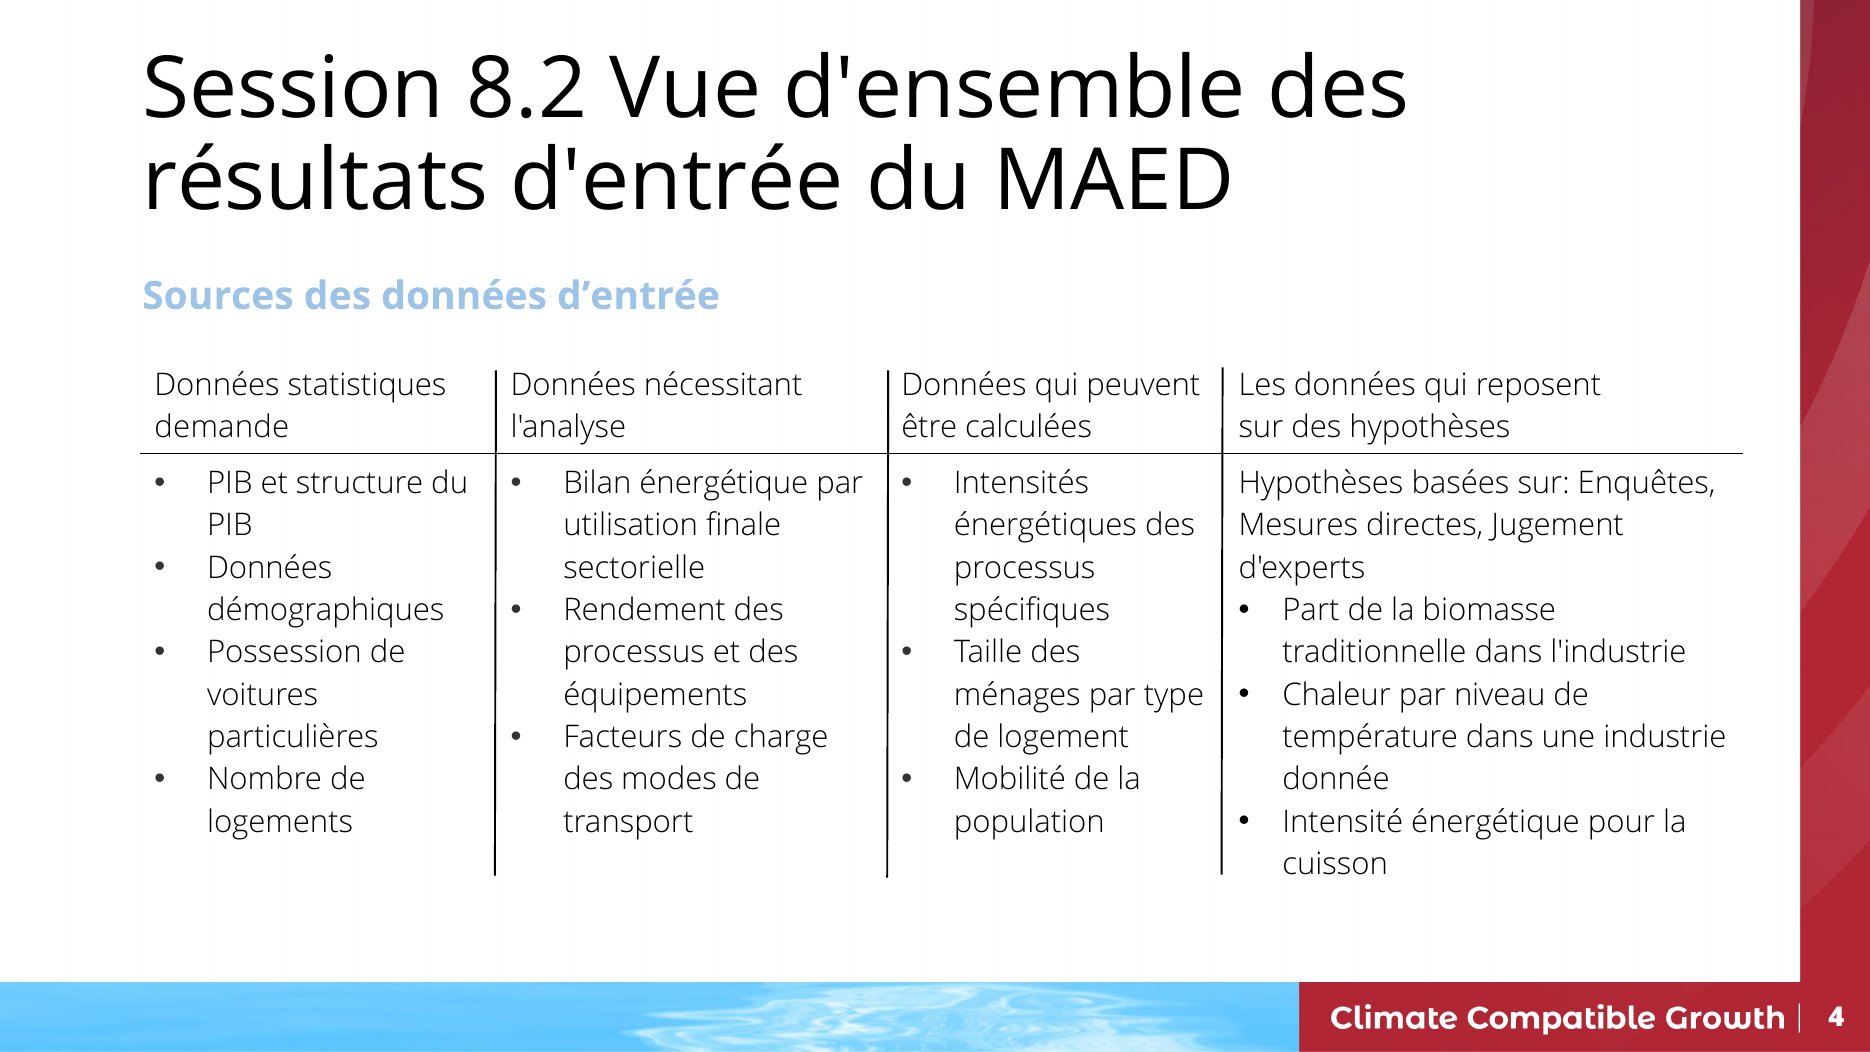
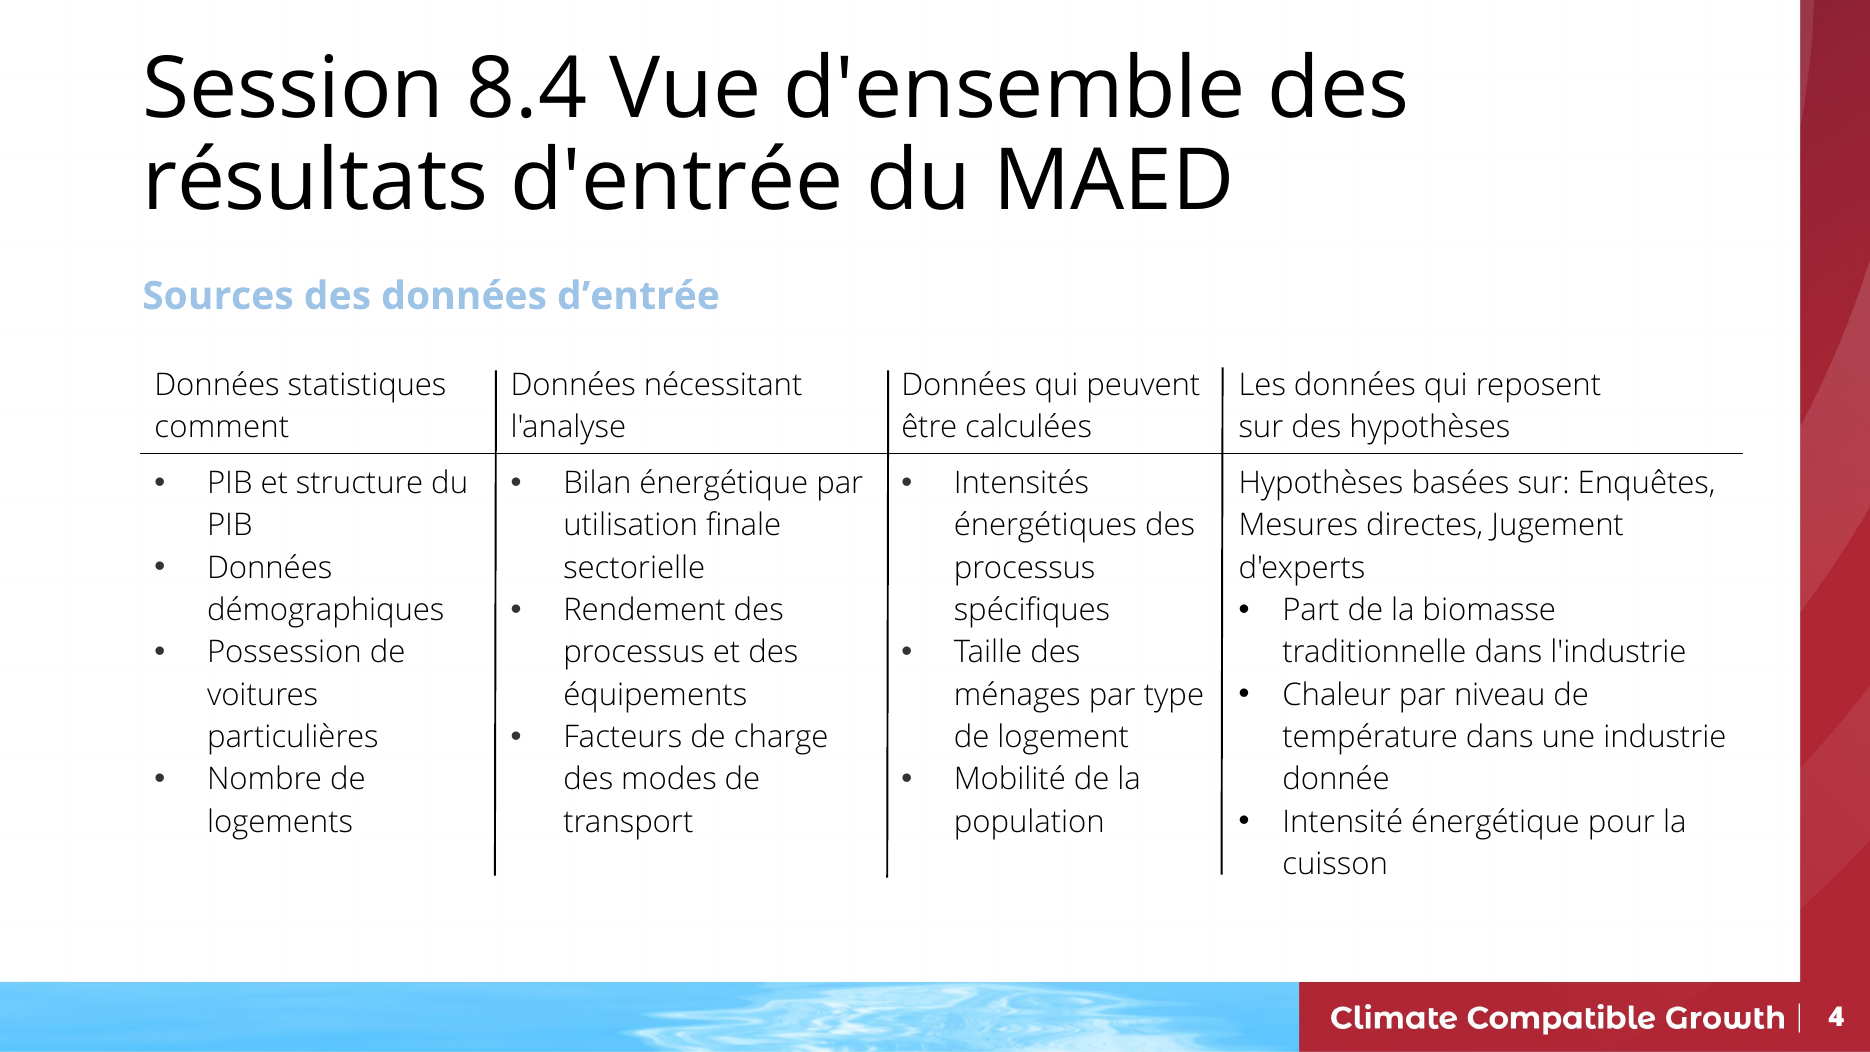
8.2: 8.2 -> 8.4
demande: demande -> comment
